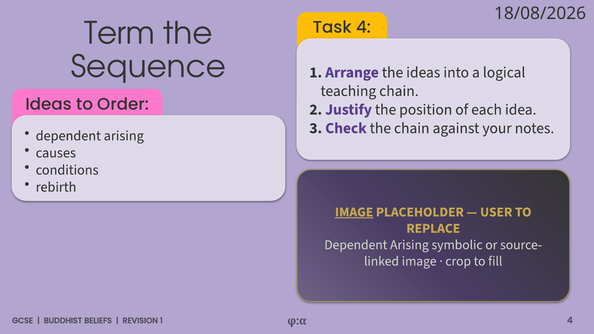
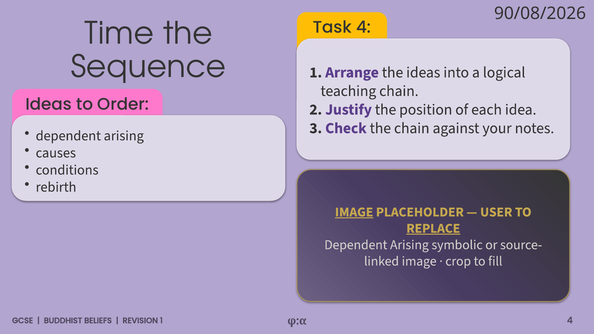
18/08/2026: 18/08/2026 -> 90/08/2026
Term: Term -> Time
REPLACE underline: none -> present
